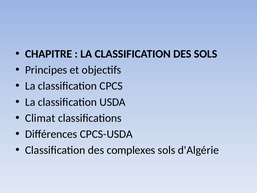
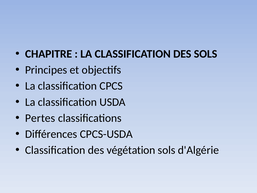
Climat: Climat -> Pertes
complexes: complexes -> végétation
